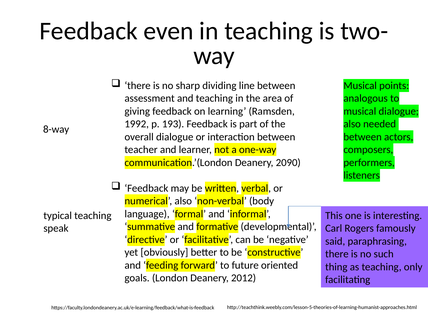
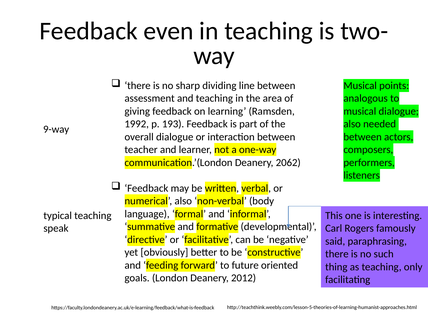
8-way: 8-way -> 9-way
2090: 2090 -> 2062
